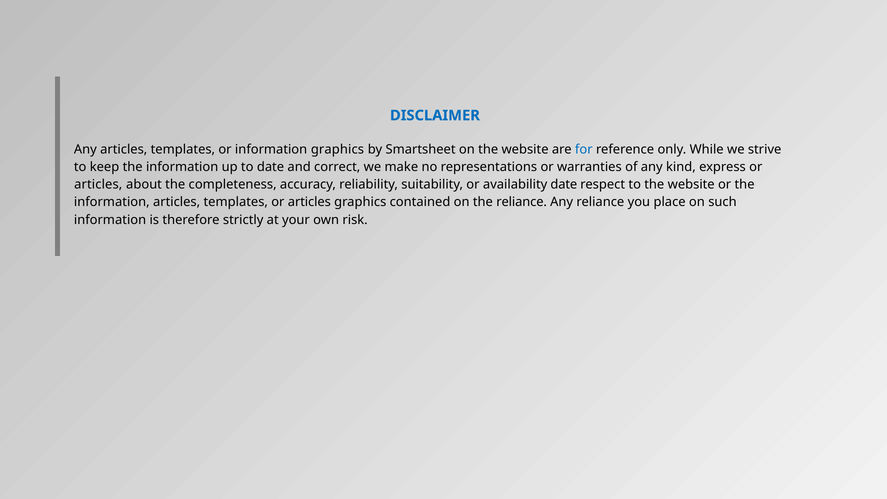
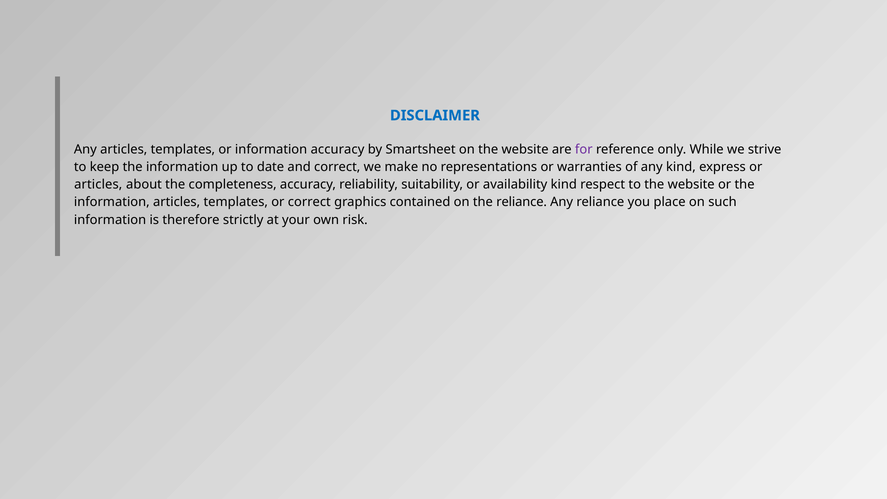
information graphics: graphics -> accuracy
for colour: blue -> purple
availability date: date -> kind
templates or articles: articles -> correct
